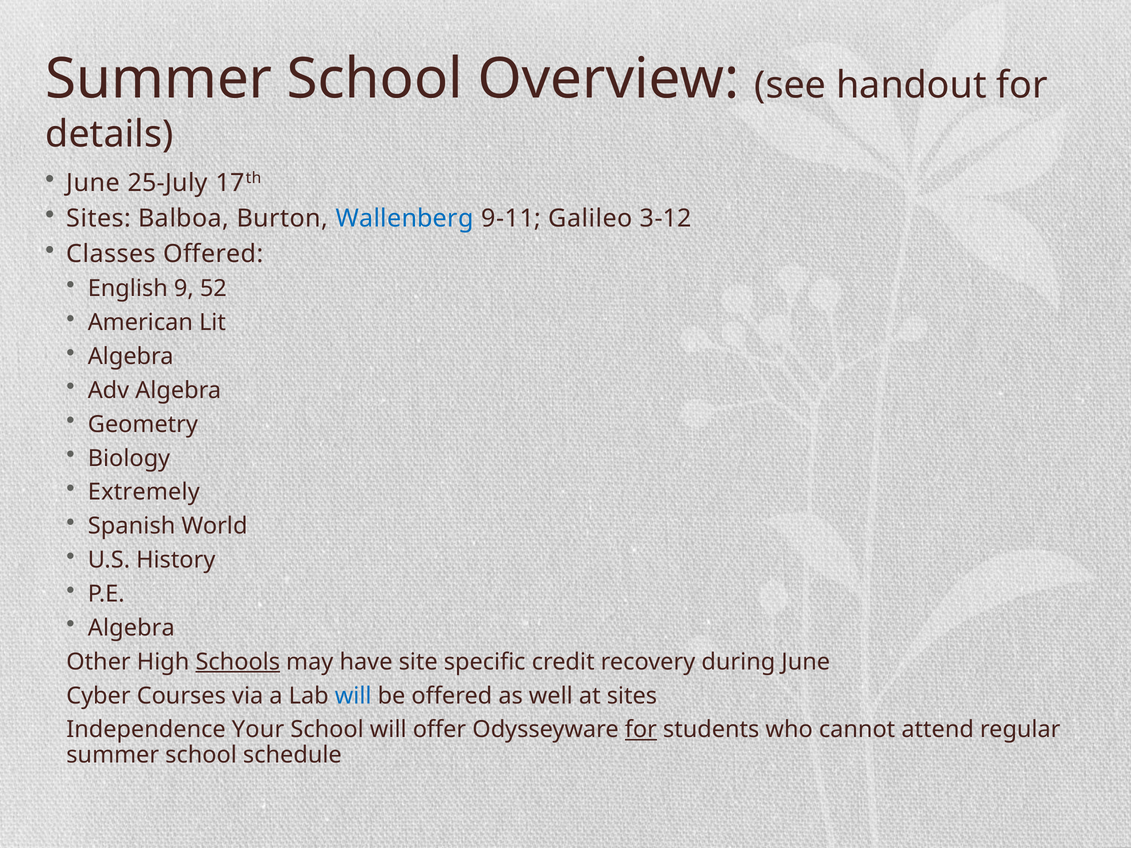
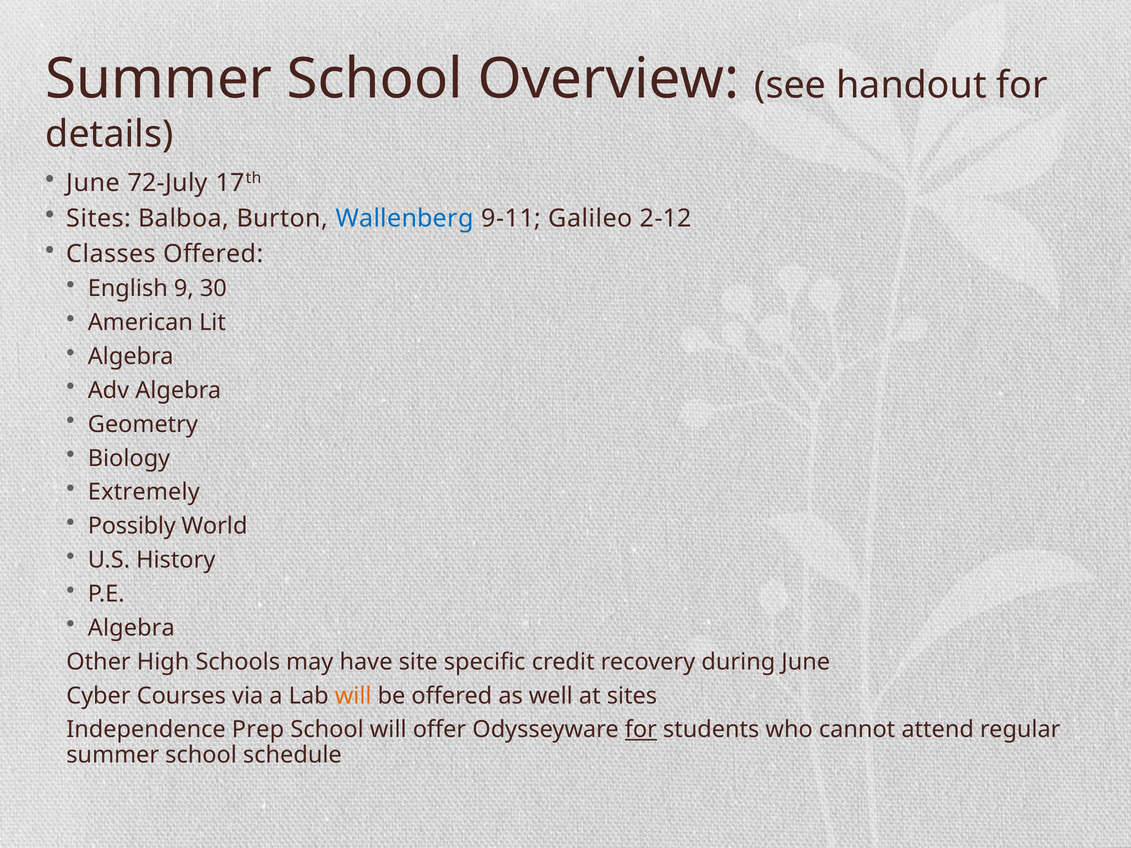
25-July: 25-July -> 72-July
3-12: 3-12 -> 2-12
52: 52 -> 30
Spanish: Spanish -> Possibly
Schools underline: present -> none
will at (353, 696) colour: blue -> orange
Your: Your -> Prep
